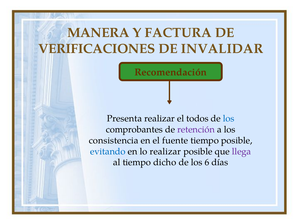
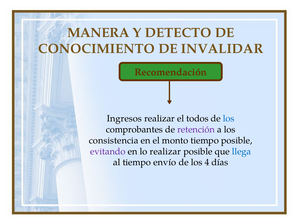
FACTURA: FACTURA -> DETECTO
VERIFICACIONES: VERIFICACIONES -> CONOCIMIENTO
Presenta: Presenta -> Ingresos
fuente: fuente -> monto
evitando colour: blue -> purple
llega colour: purple -> blue
dicho: dicho -> envío
6: 6 -> 4
